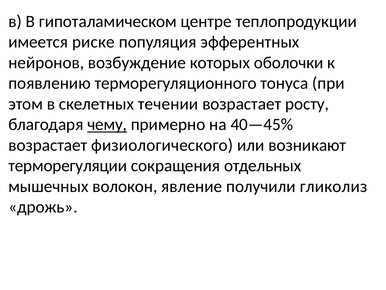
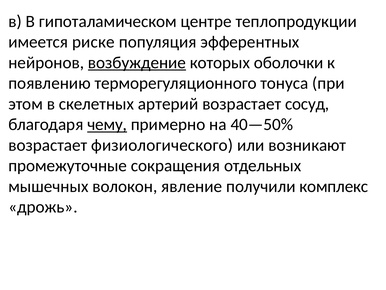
возбуждение underline: none -> present
течении: течении -> артерий
росту: росту -> сосуд
40—45%: 40—45% -> 40—50%
терморегуляции: терморегуляции -> промежуточные
гликолиз: гликолиз -> комплекс
